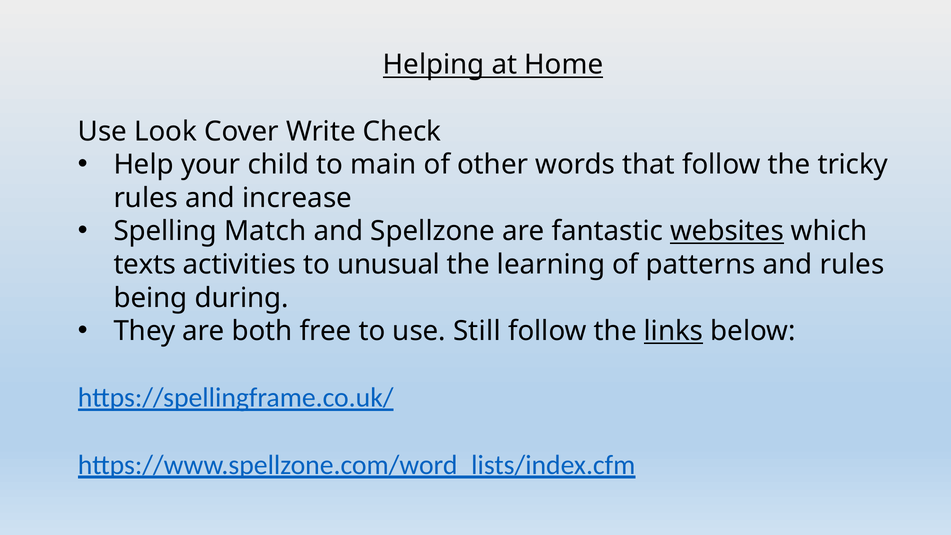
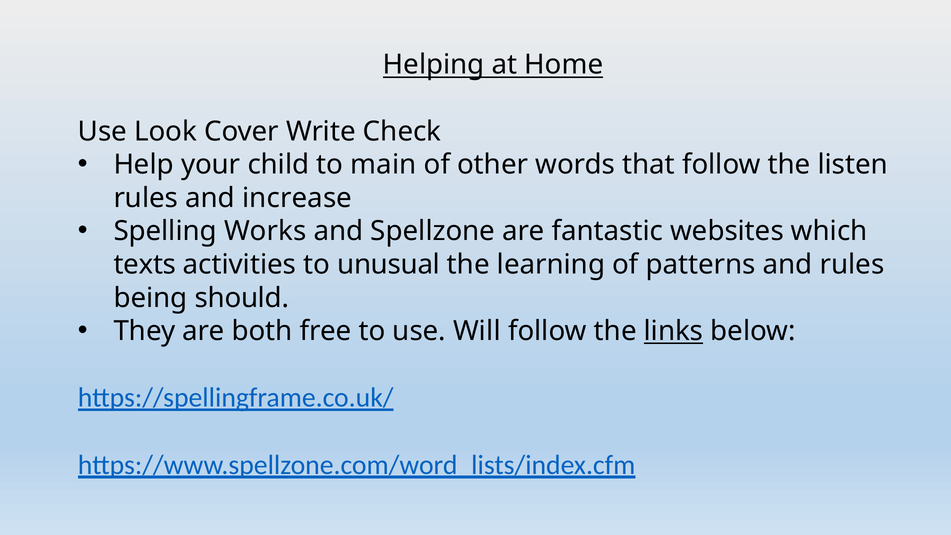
tricky: tricky -> listen
Match: Match -> Works
websites underline: present -> none
during: during -> should
Still: Still -> Will
